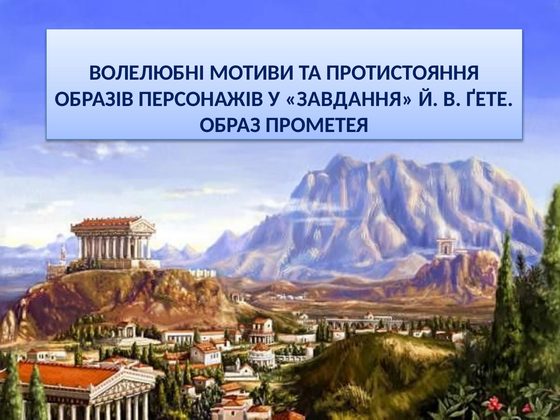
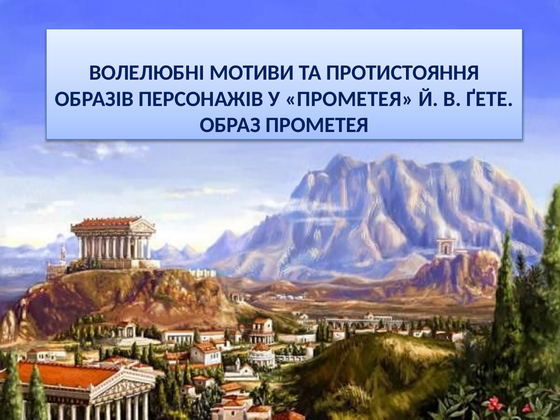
У ЗАВДАННЯ: ЗАВДАННЯ -> ПРОМЕТЕЯ
